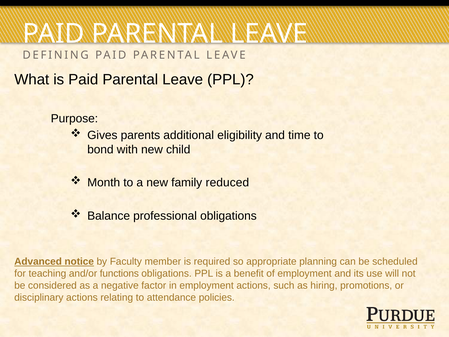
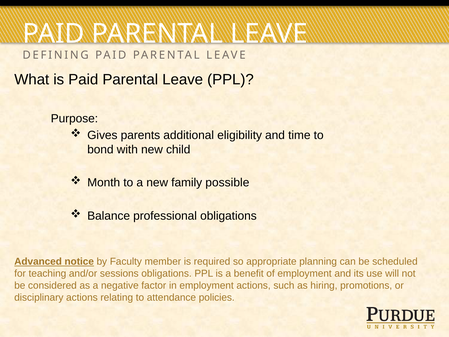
reduced: reduced -> possible
functions: functions -> sessions
